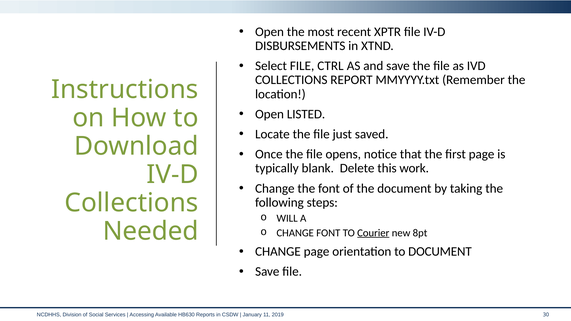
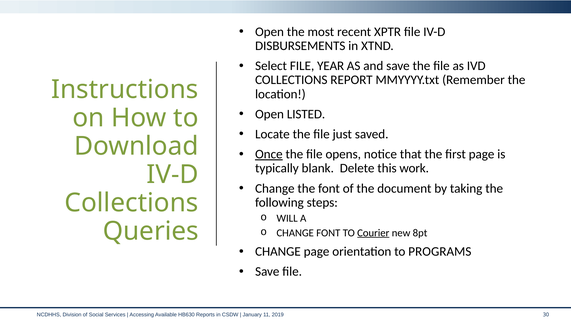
CTRL: CTRL -> YEAR
Once underline: none -> present
Needed: Needed -> Queries
to DOCUMENT: DOCUMENT -> PROGRAMS
